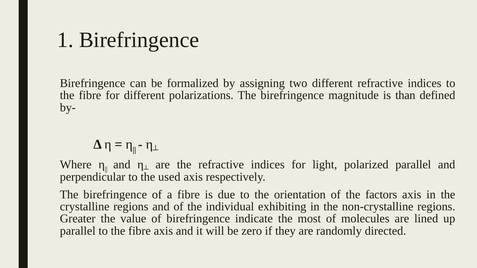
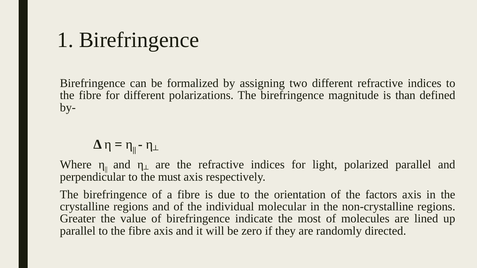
used: used -> must
exhibiting: exhibiting -> molecular
